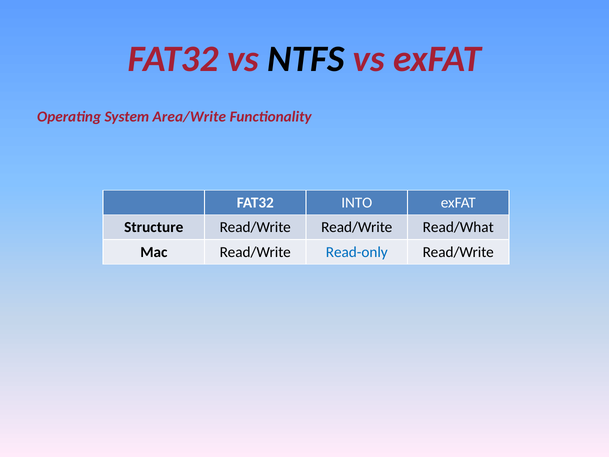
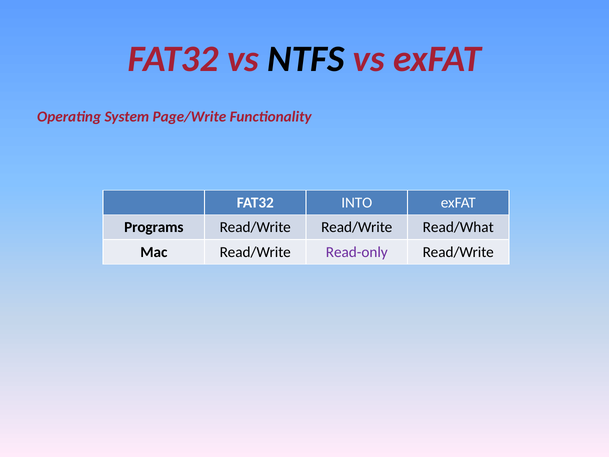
Area/Write: Area/Write -> Page/Write
Structure: Structure -> Programs
Read-only colour: blue -> purple
